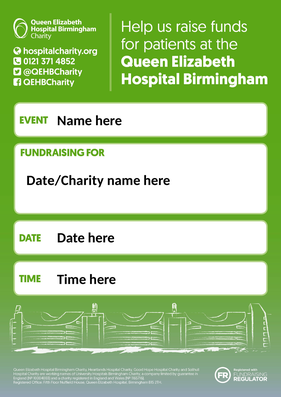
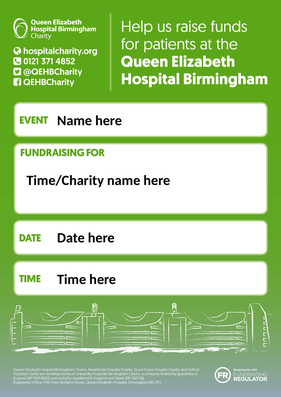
Date/Charity: Date/Charity -> Time/Charity
